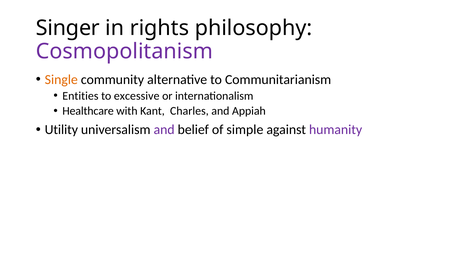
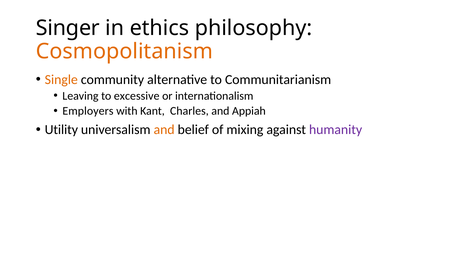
rights: rights -> ethics
Cosmopolitanism colour: purple -> orange
Entities: Entities -> Leaving
Healthcare: Healthcare -> Employers
and at (164, 130) colour: purple -> orange
simple: simple -> mixing
